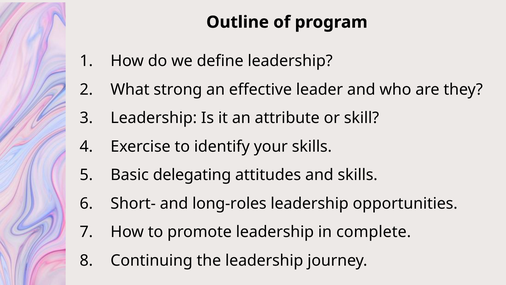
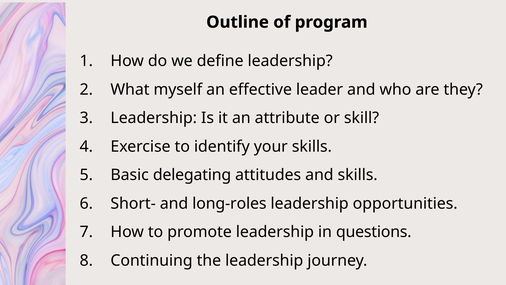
strong: strong -> myself
complete: complete -> questions
